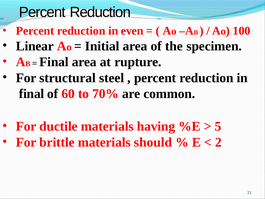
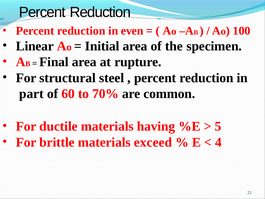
final at (32, 94): final -> part
should: should -> exceed
2: 2 -> 4
